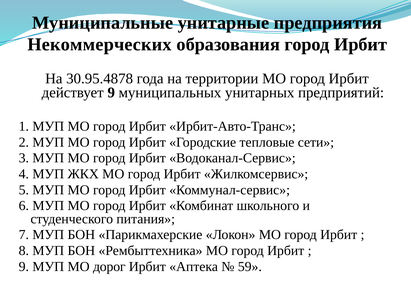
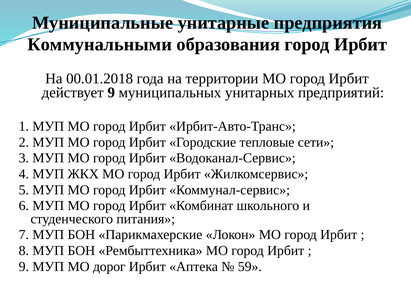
Некоммерческих: Некоммерческих -> Коммунальными
30.95.4878: 30.95.4878 -> 00.01.2018
